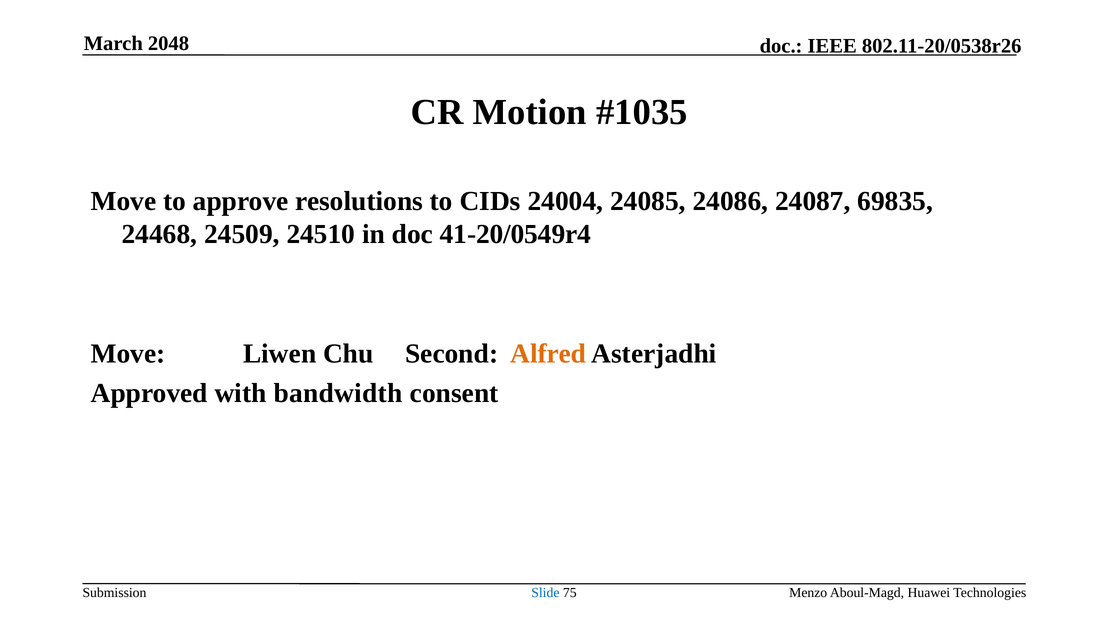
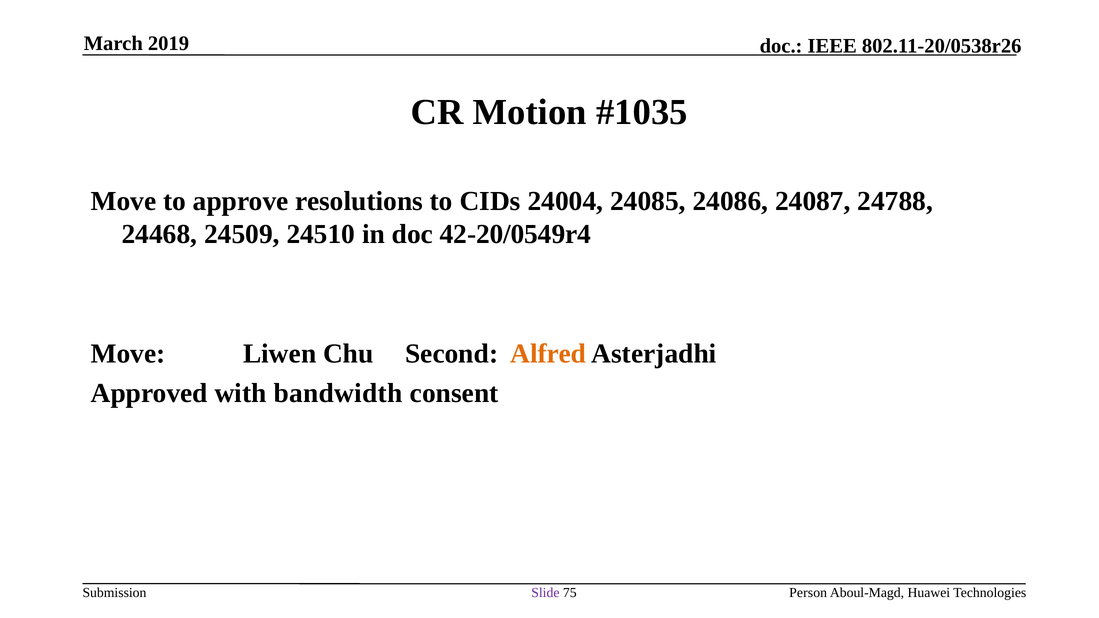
2048: 2048 -> 2019
69835: 69835 -> 24788
41-20/0549r4: 41-20/0549r4 -> 42-20/0549r4
Slide colour: blue -> purple
Menzo: Menzo -> Person
